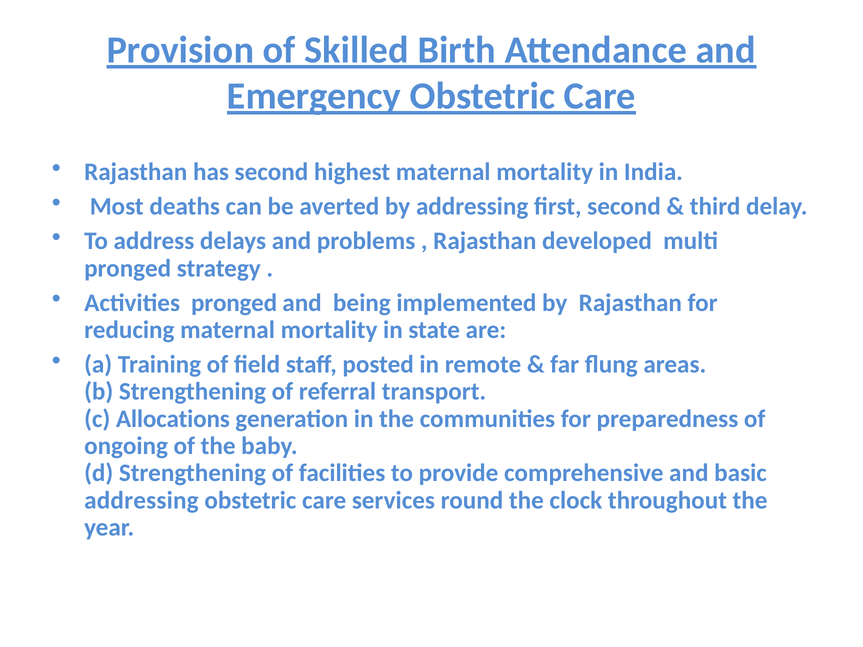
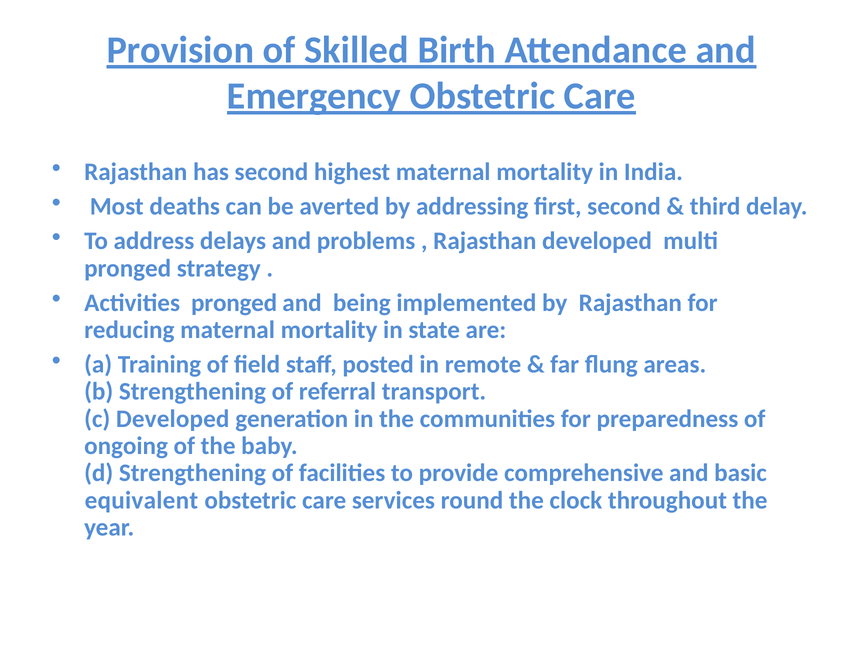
c Allocations: Allocations -> Developed
addressing at (141, 501): addressing -> equivalent
